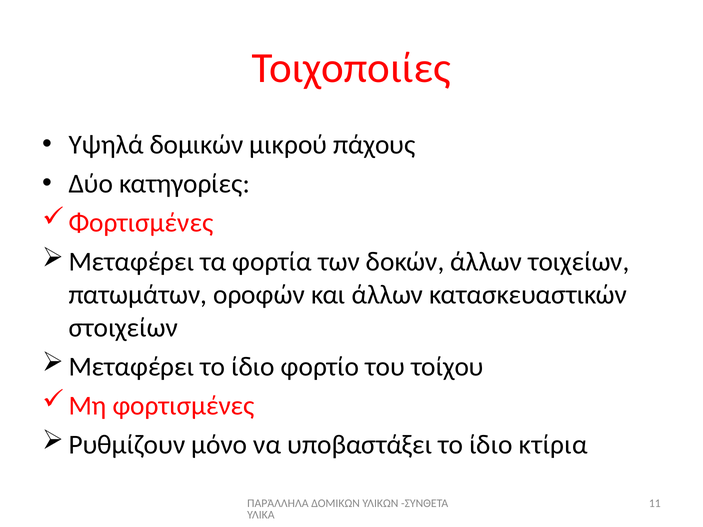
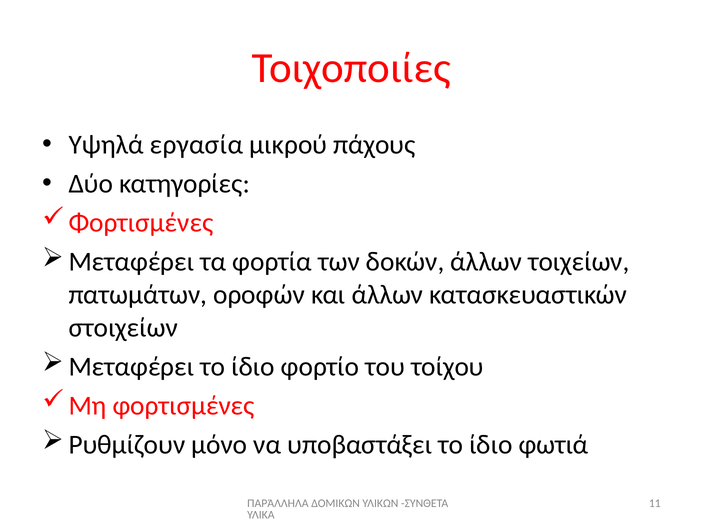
δομικών: δομικών -> εργασία
κτίρια: κτίρια -> φωτιά
